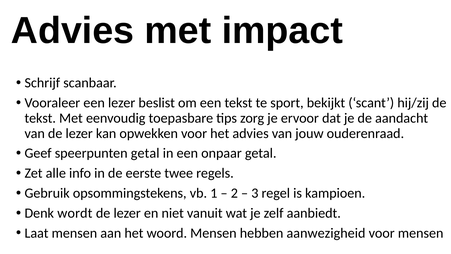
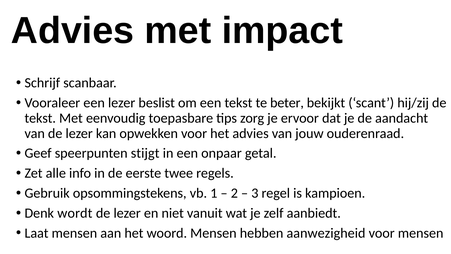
sport: sport -> beter
speerpunten getal: getal -> stijgt
